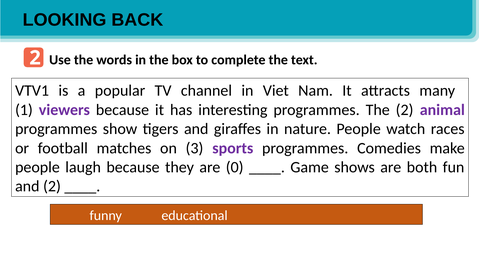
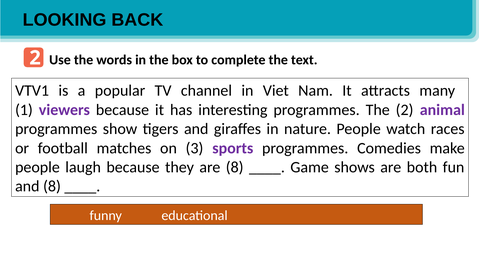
are 0: 0 -> 8
and 2: 2 -> 8
